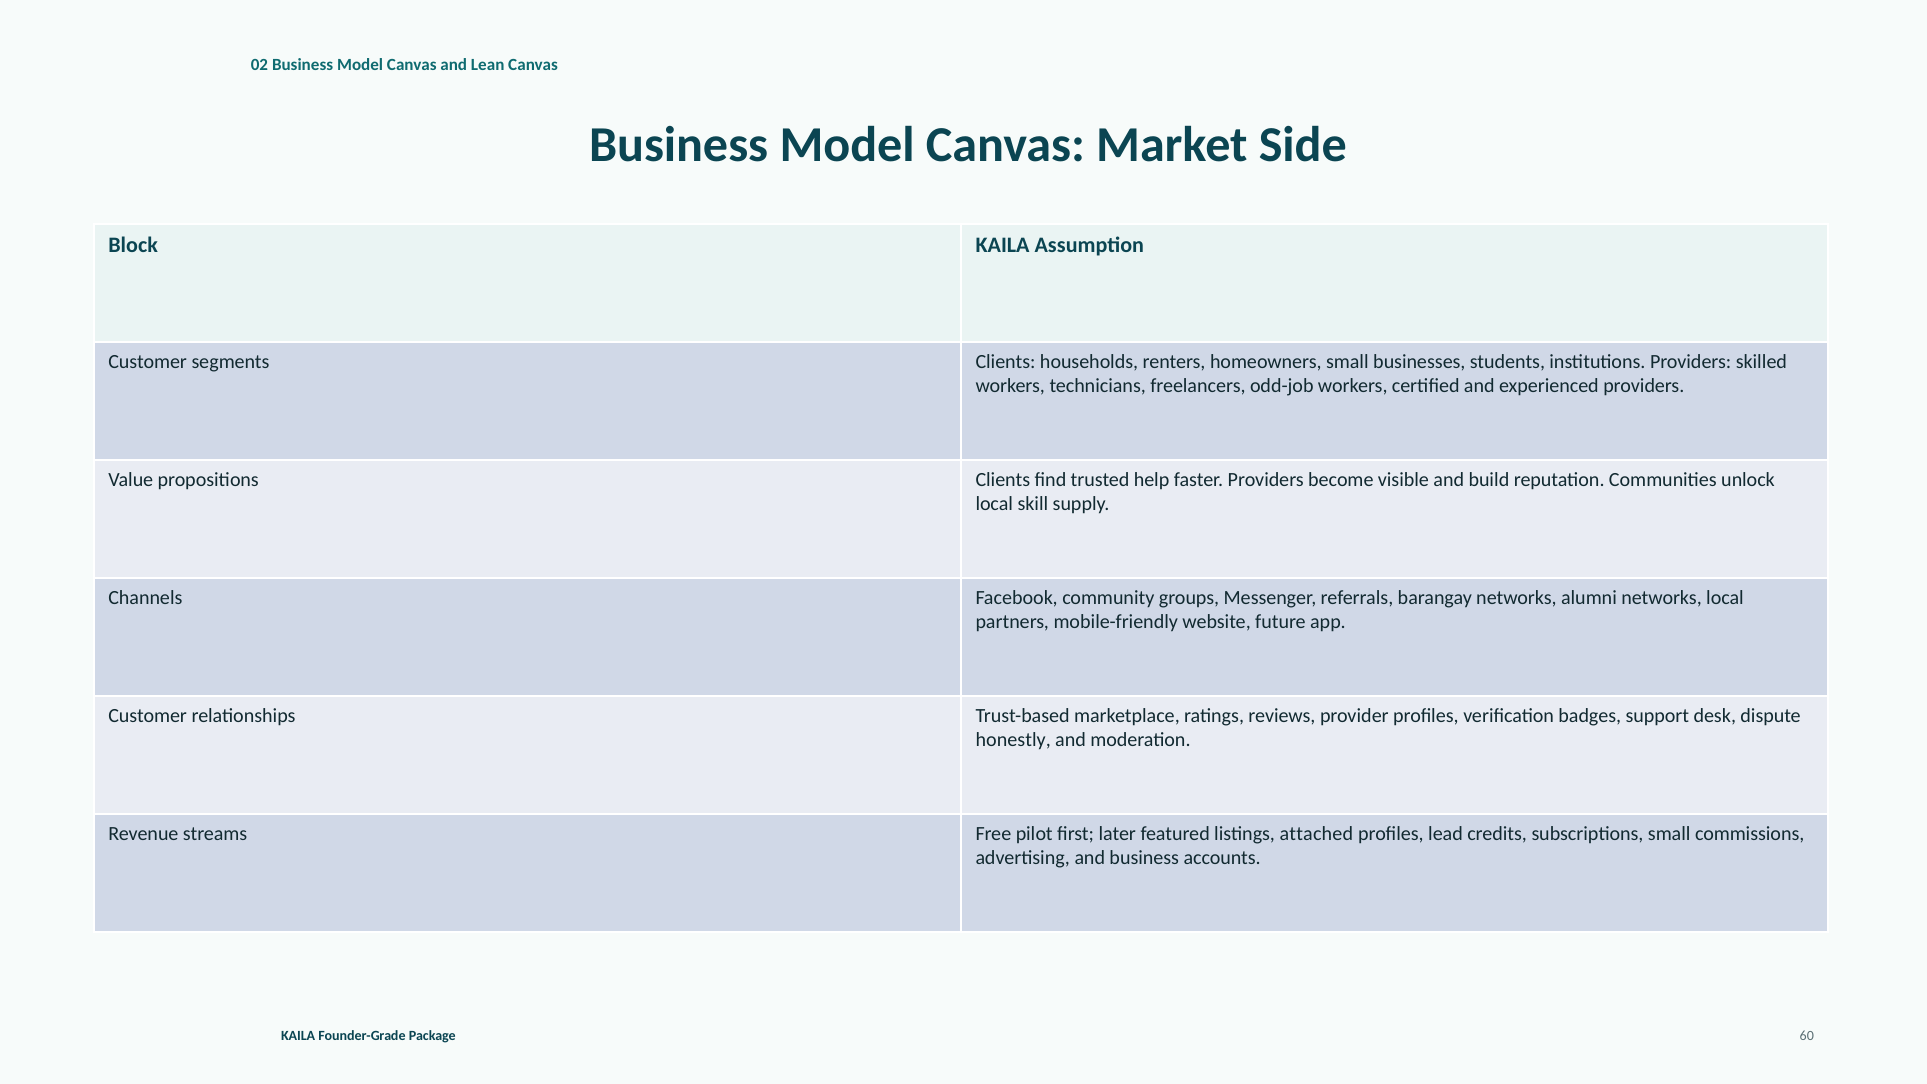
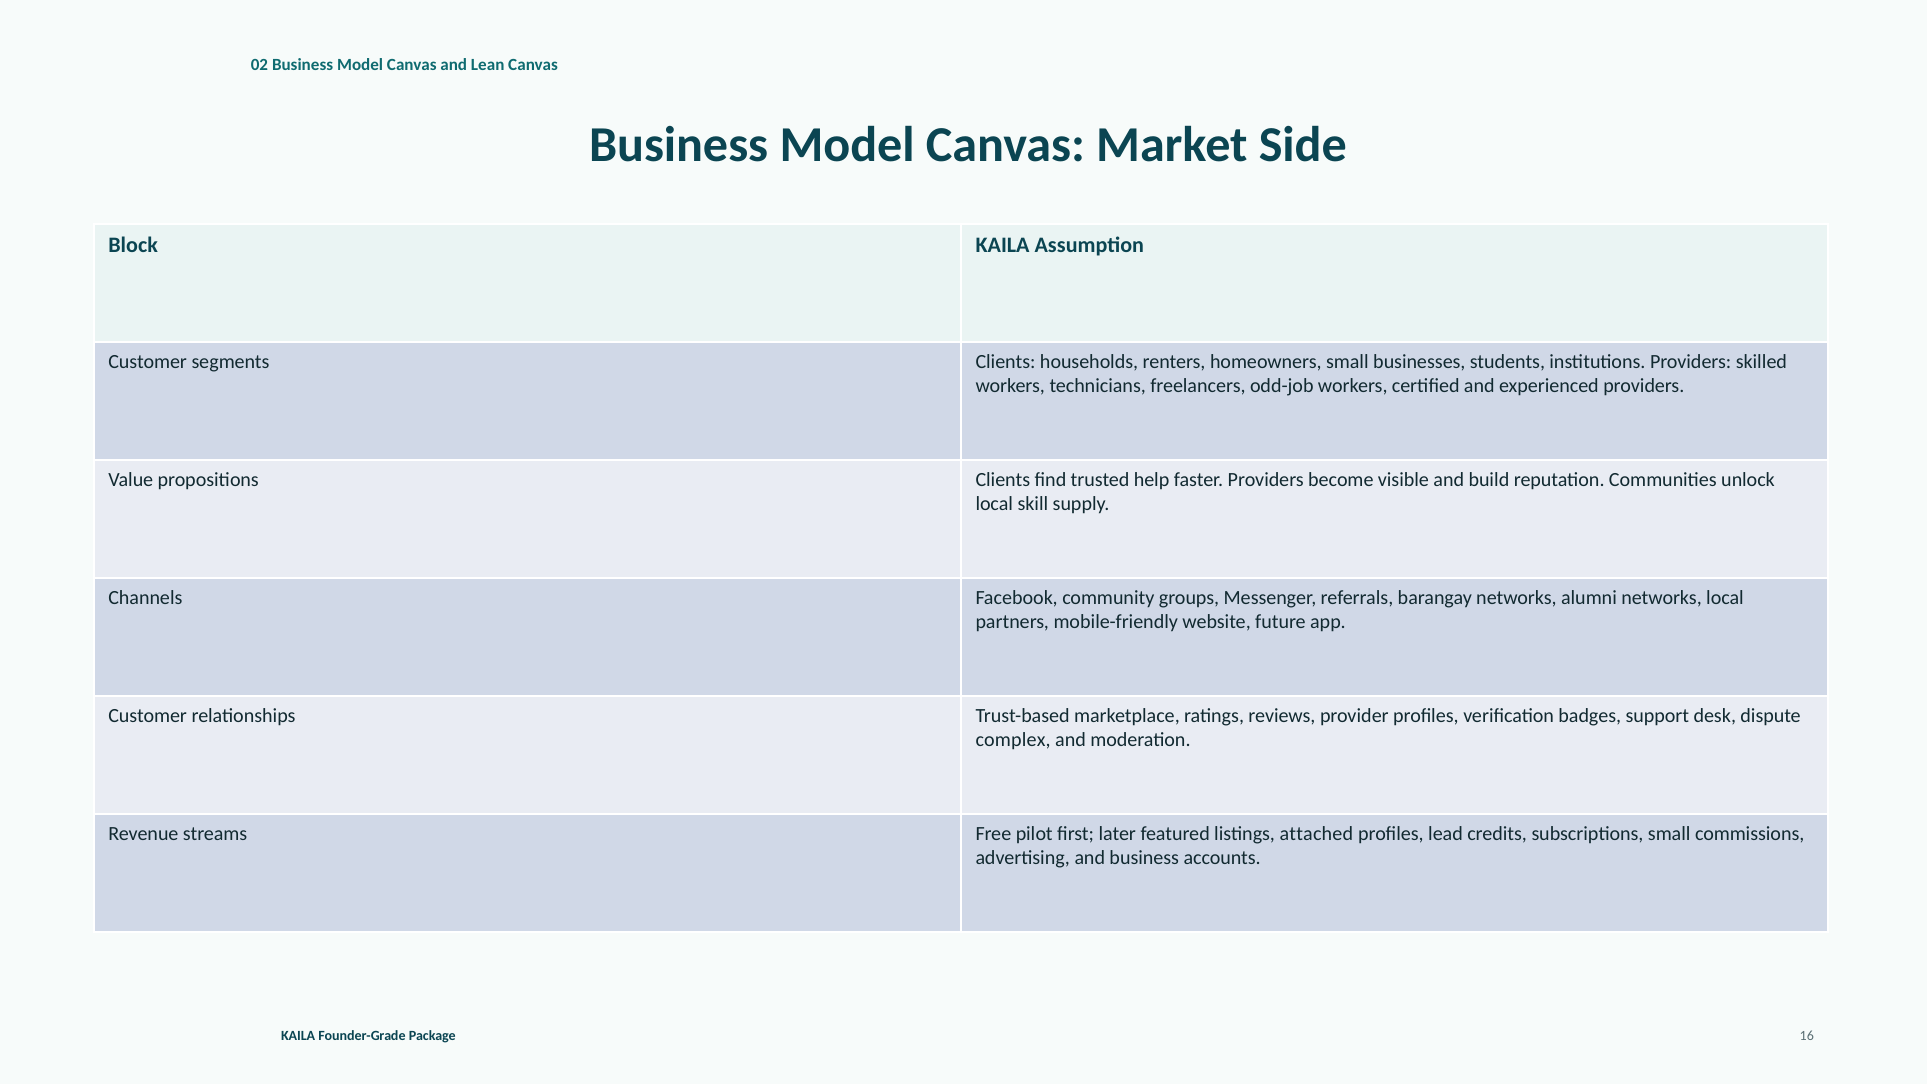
honestly: honestly -> complex
60: 60 -> 16
